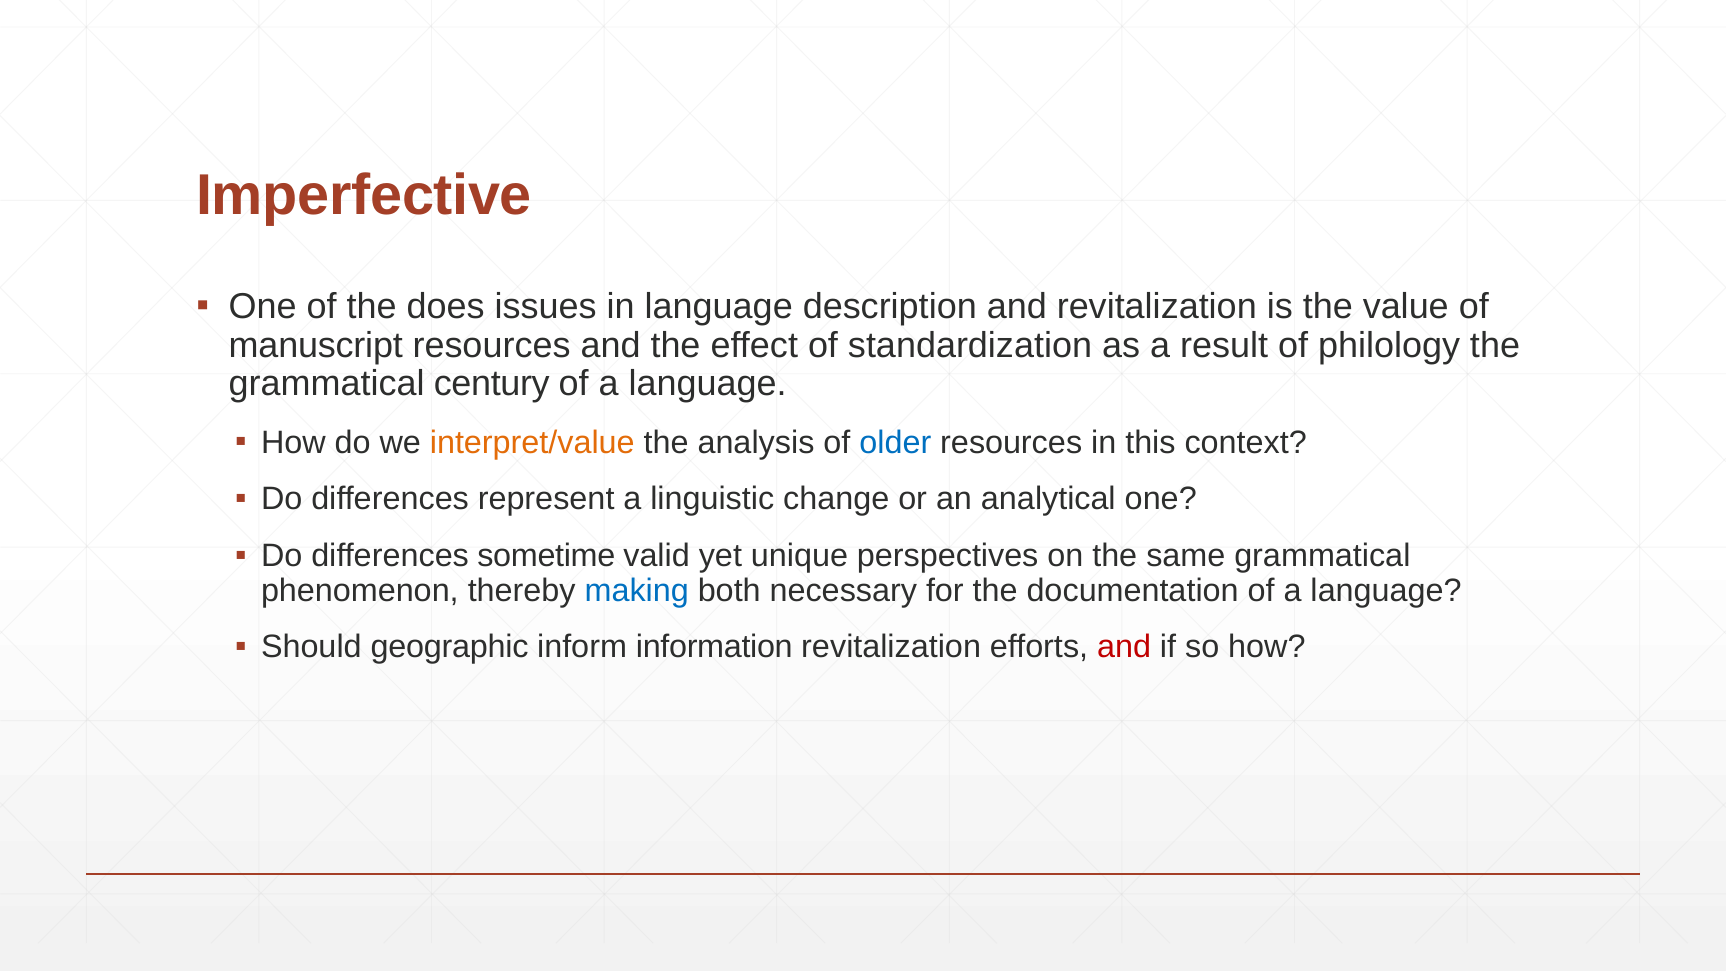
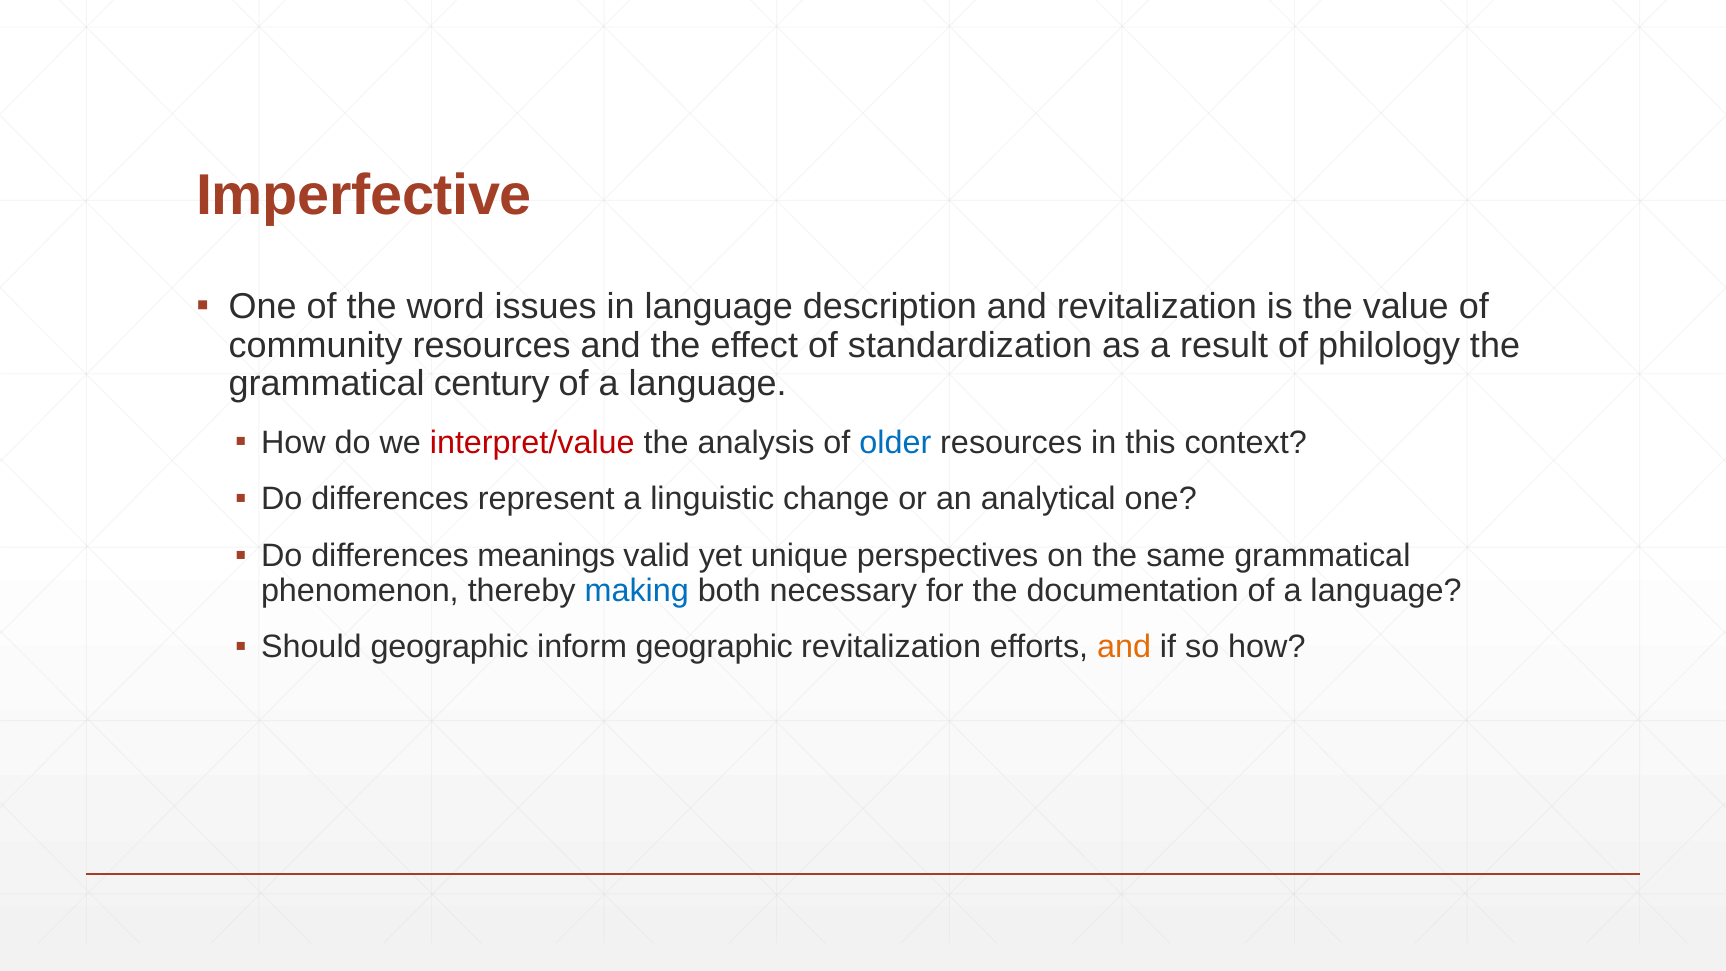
does: does -> word
manuscript: manuscript -> community
interpret/value colour: orange -> red
sometime: sometime -> meanings
inform information: information -> geographic
and at (1124, 647) colour: red -> orange
